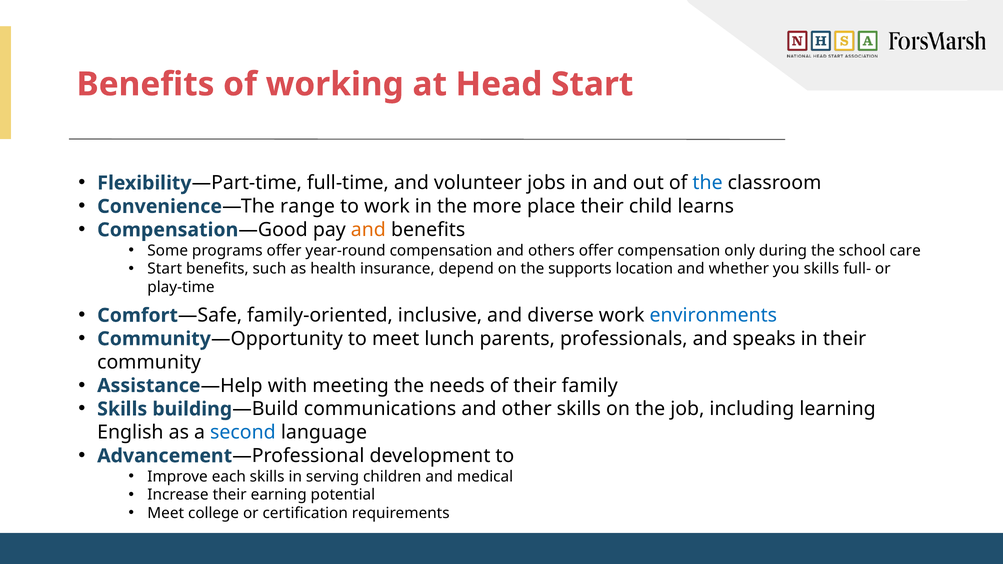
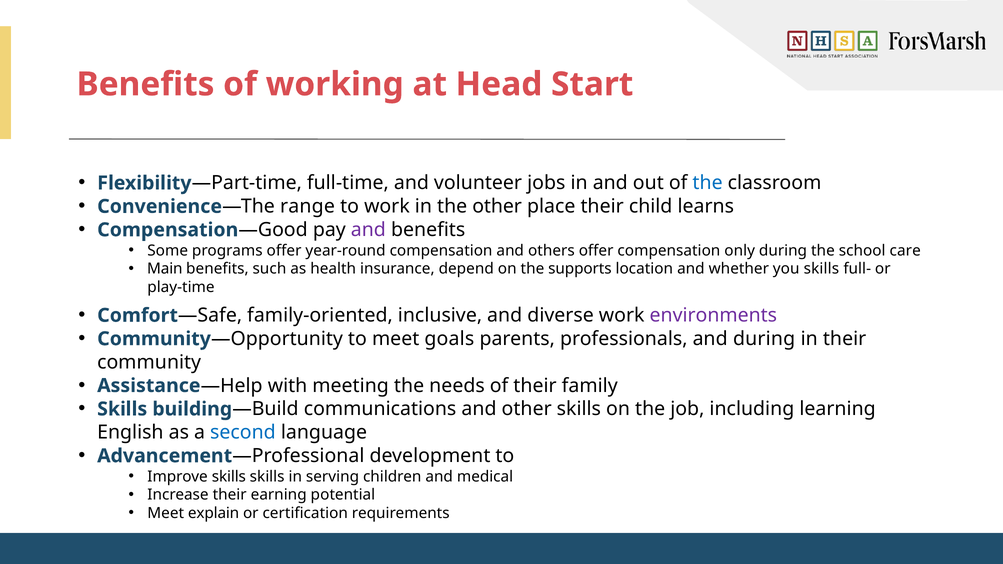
the more: more -> other
and at (368, 230) colour: orange -> purple
Start at (165, 269): Start -> Main
environments colour: blue -> purple
lunch: lunch -> goals
and speaks: speaks -> during
Improve each: each -> skills
college: college -> explain
